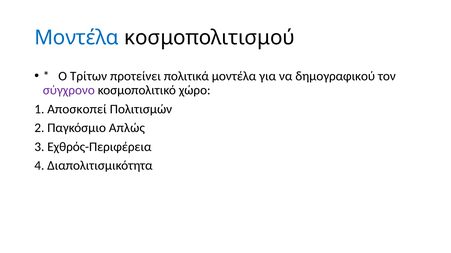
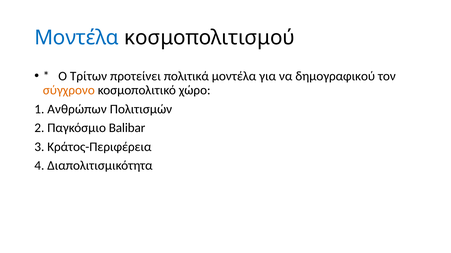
σύγχρονο colour: purple -> orange
Αποσκοπεί: Αποσκοπεί -> Ανθρώπων
Απλώς: Απλώς -> Balibar
Εχθρός-Περιφέρεια: Εχθρός-Περιφέρεια -> Κράτος-Περιφέρεια
